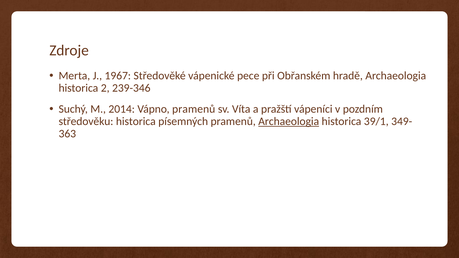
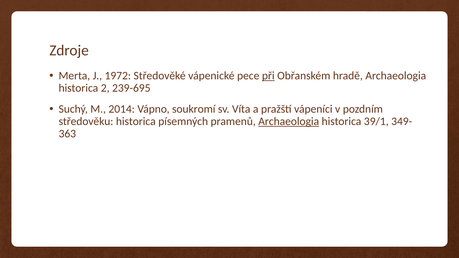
1967: 1967 -> 1972
při underline: none -> present
239-346: 239-346 -> 239-695
Vápno pramenů: pramenů -> soukromí
